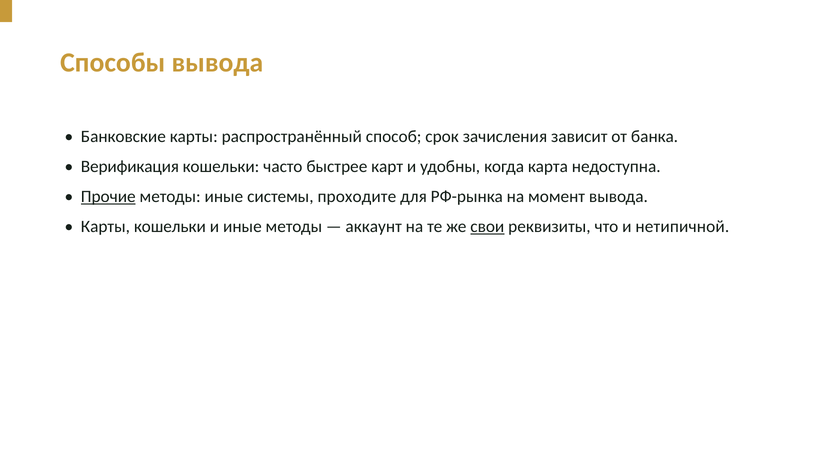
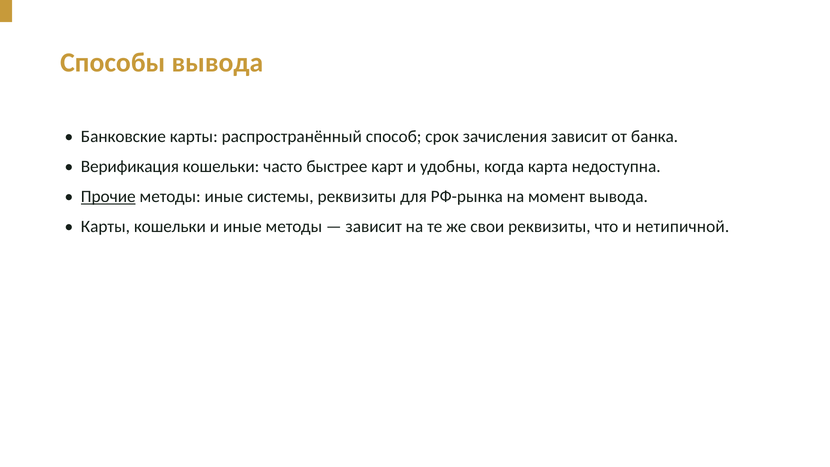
системы проходите: проходите -> реквизиты
аккаунт at (374, 227): аккаунт -> зависит
свои underline: present -> none
